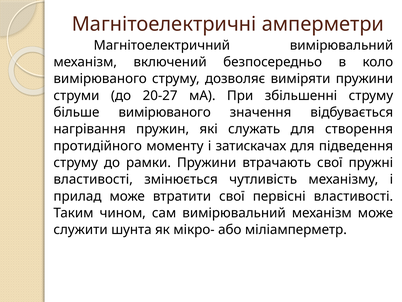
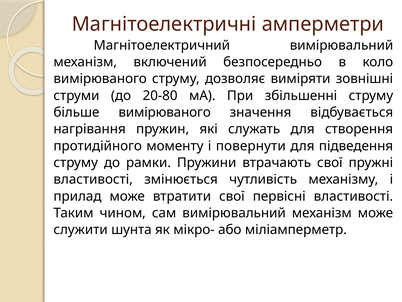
виміряти пружини: пружини -> зовнішні
20-27: 20-27 -> 20-80
затискачах: затискачах -> повернути
